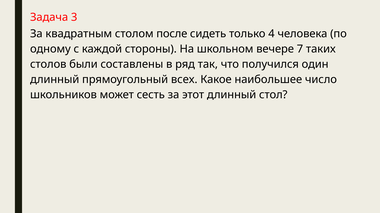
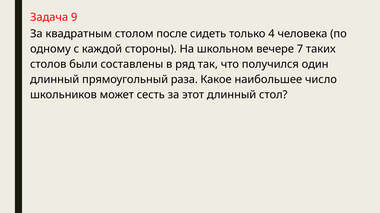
3: 3 -> 9
всех: всех -> раза
